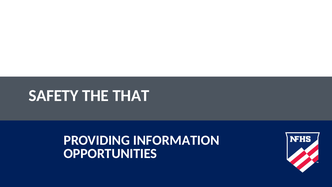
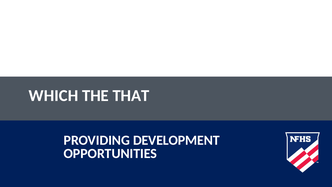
SAFETY: SAFETY -> WHICH
INFORMATION: INFORMATION -> DEVELOPMENT
